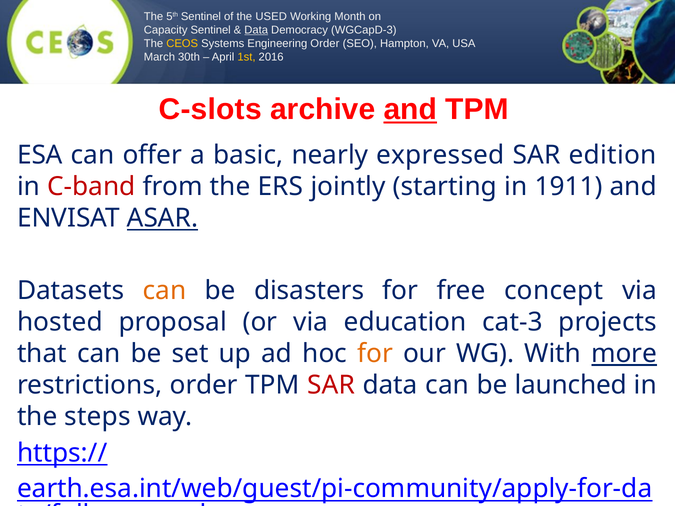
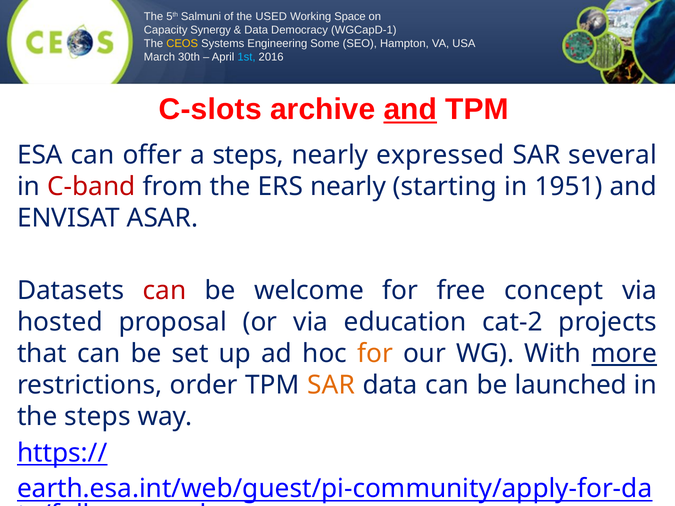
5th Sentinel: Sentinel -> Salmuni
Month: Month -> Space
Capacity Sentinel: Sentinel -> Synergy
Data at (256, 30) underline: present -> none
WGCapD-3: WGCapD-3 -> WGCapD-1
Engineering Order: Order -> Some
1st colour: yellow -> light blue
a basic: basic -> steps
edition: edition -> several
ERS jointly: jointly -> nearly
1911: 1911 -> 1951
ASAR underline: present -> none
can at (165, 291) colour: orange -> red
disasters: disasters -> welcome
cat-3: cat-3 -> cat-2
SAR at (331, 385) colour: red -> orange
